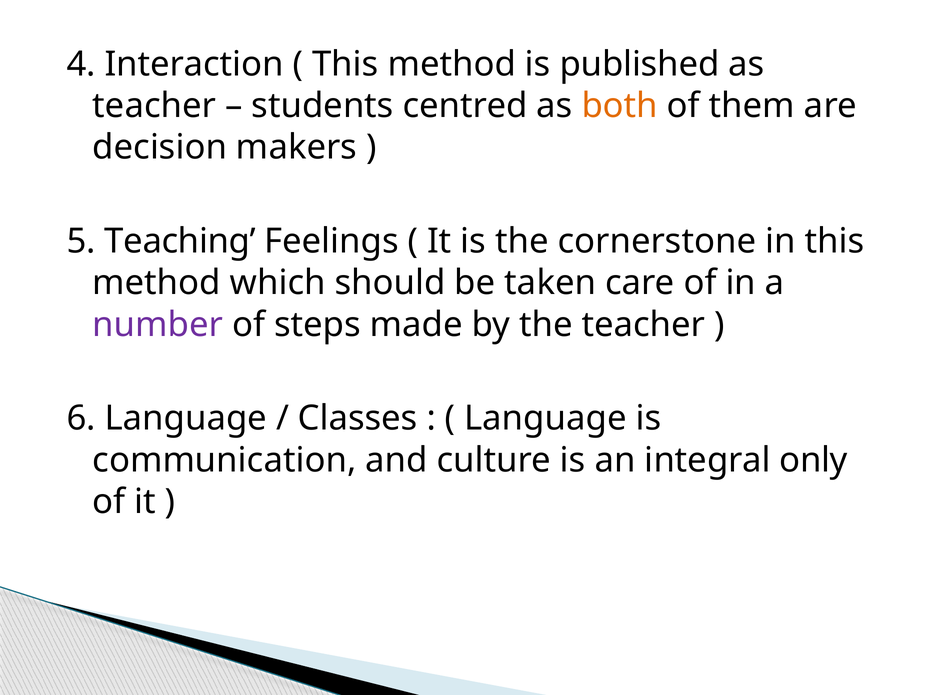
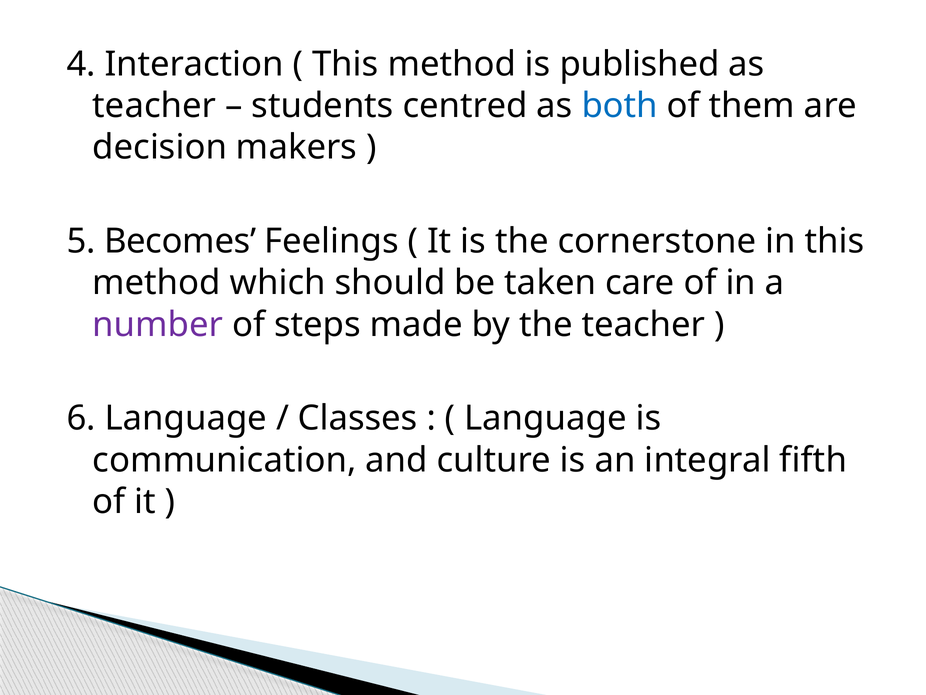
both colour: orange -> blue
Teaching: Teaching -> Becomes
only: only -> fifth
